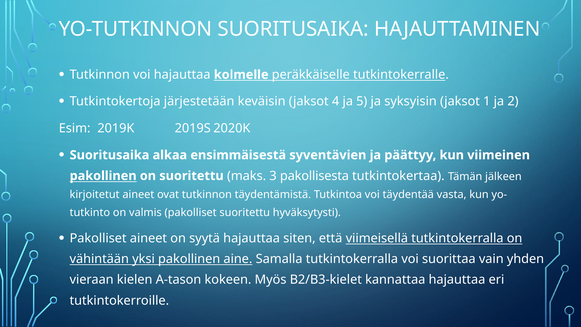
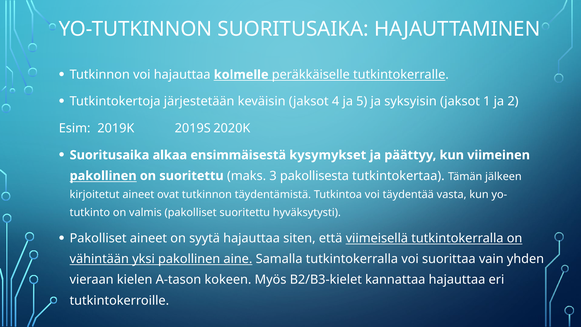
syventävien: syventävien -> kysymykset
